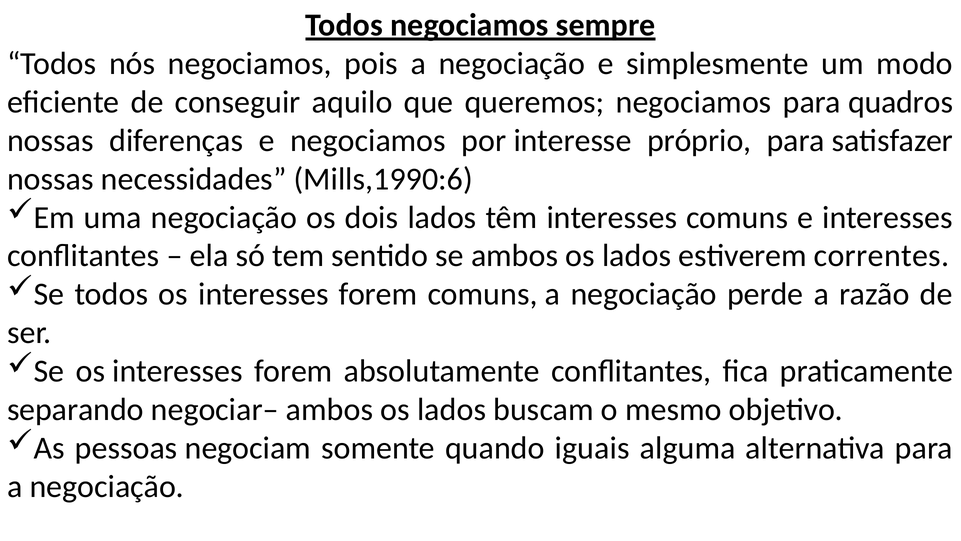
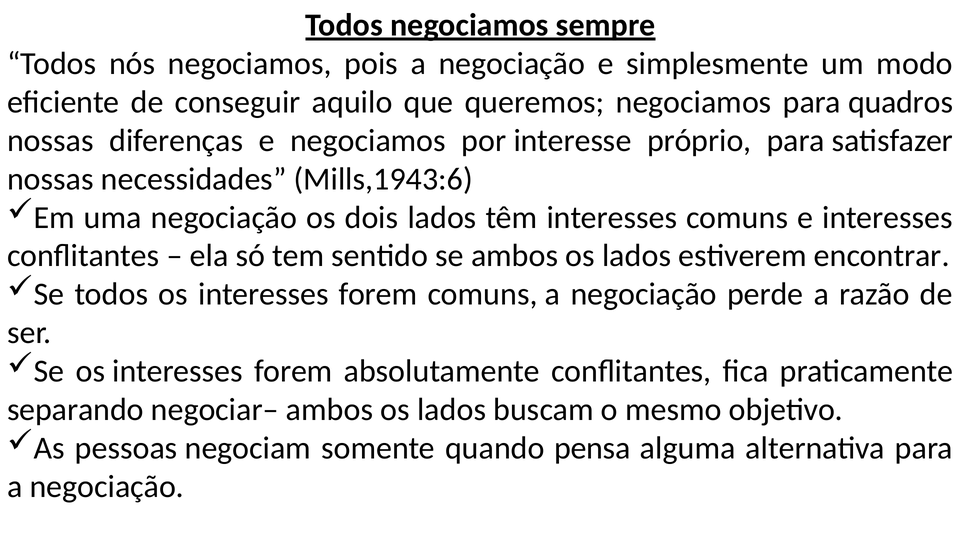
Mills,1990:6: Mills,1990:6 -> Mills,1943:6
correntes: correntes -> encontrar
iguais: iguais -> pensa
